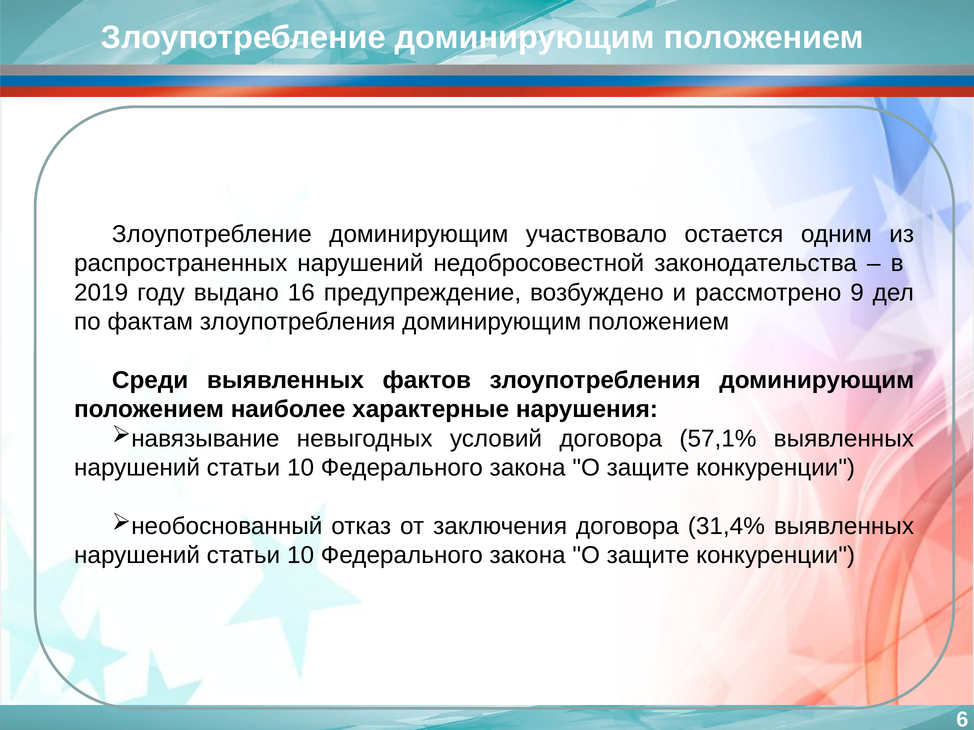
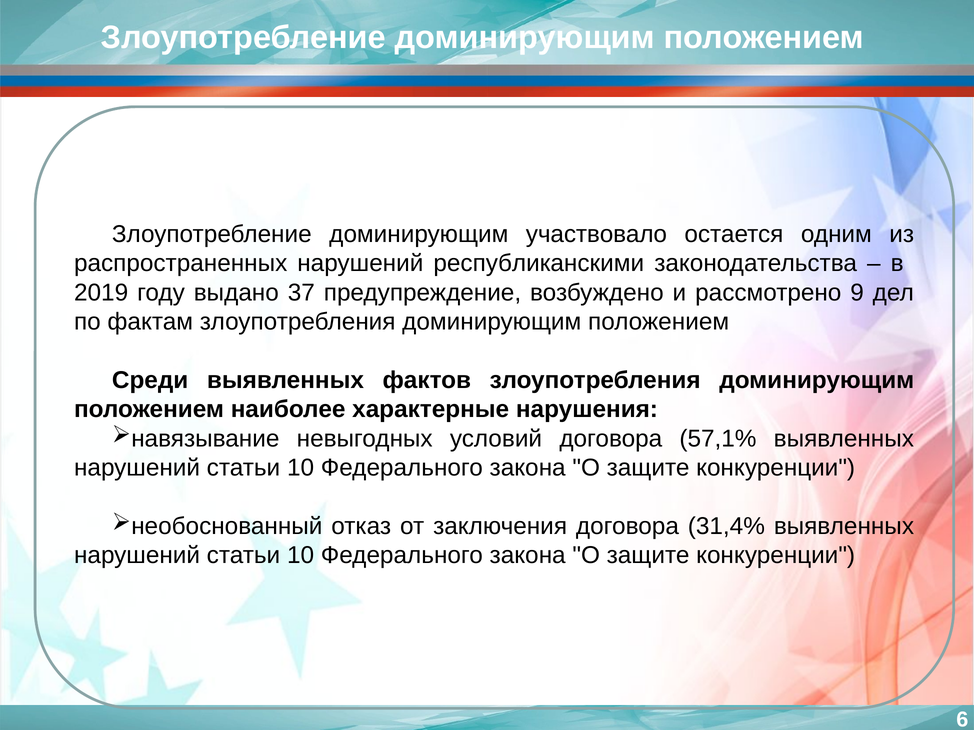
недобросовестной: недобросовестной -> республиканскими
16: 16 -> 37
